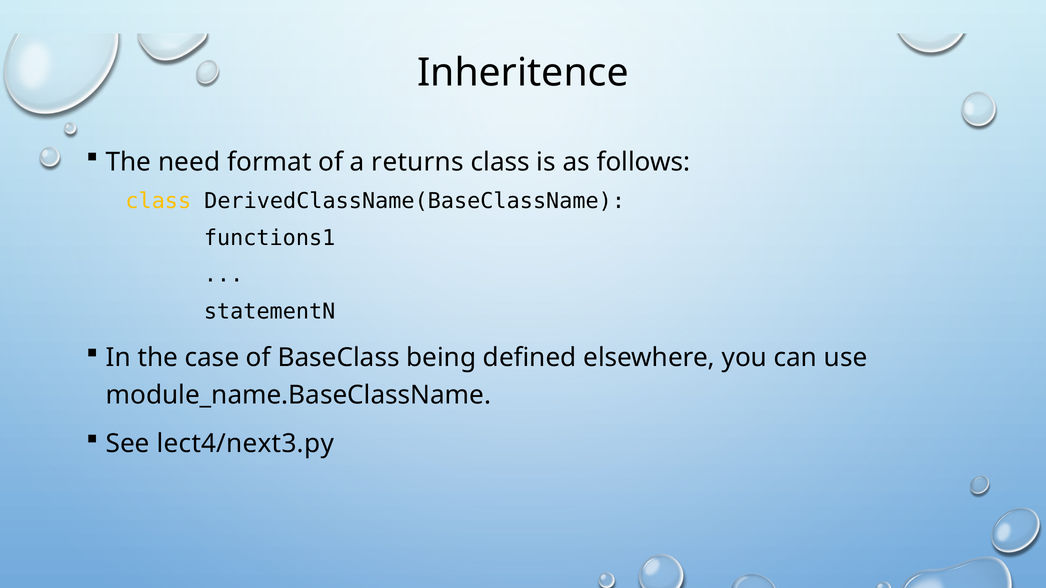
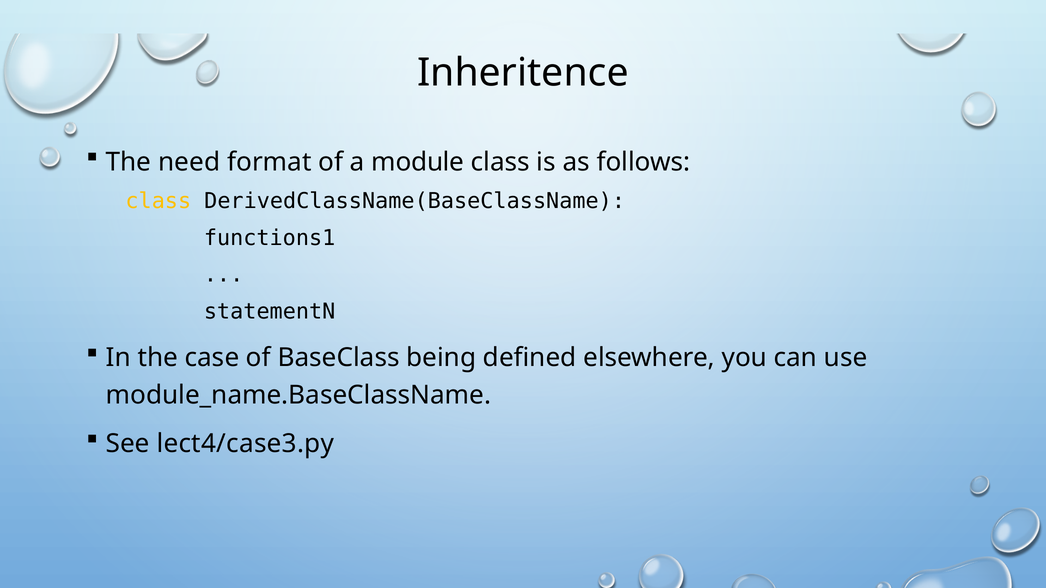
returns: returns -> module
lect4/next3.py: lect4/next3.py -> lect4/case3.py
